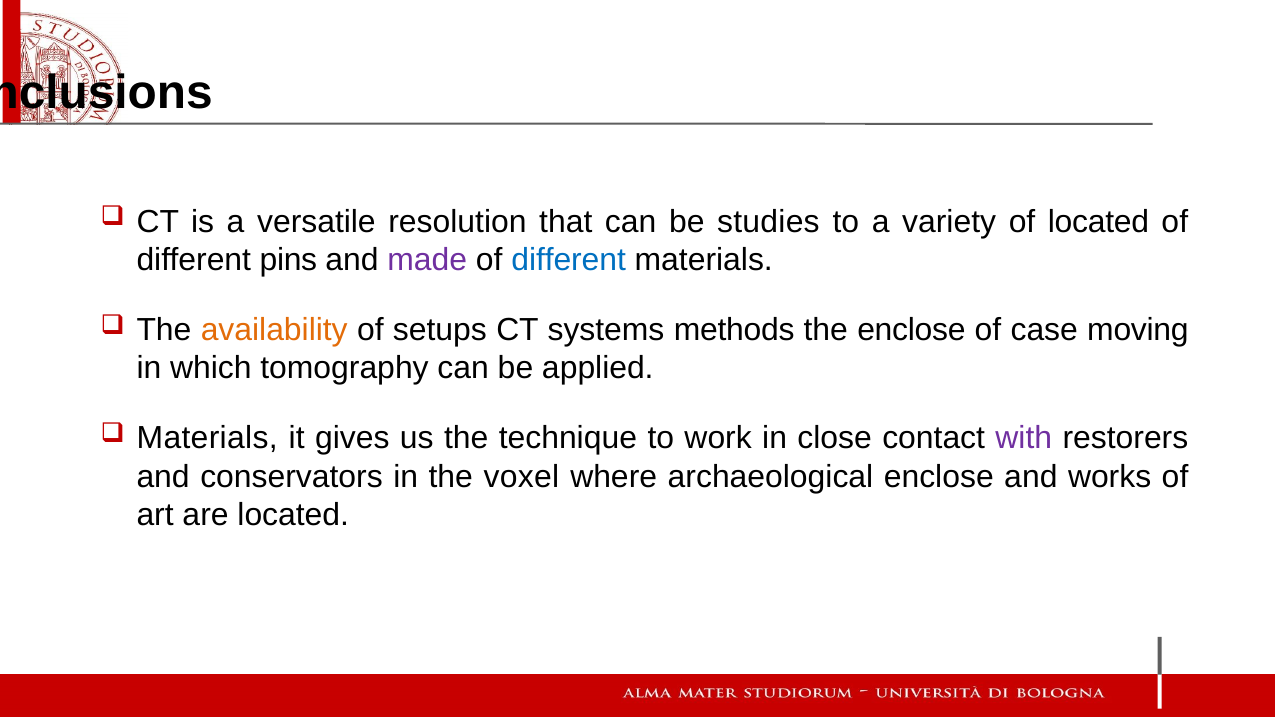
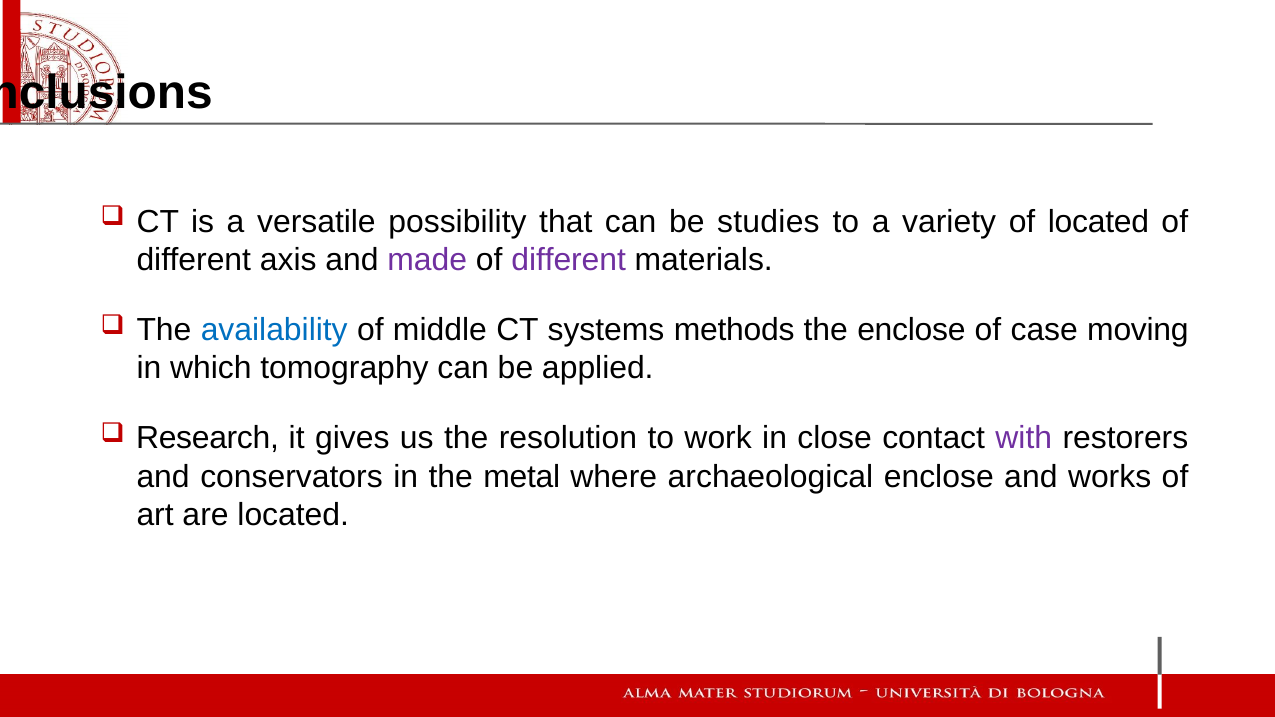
resolution: resolution -> possibility
pins: pins -> axis
different at (569, 260) colour: blue -> purple
availability colour: orange -> blue
setups: setups -> middle
Materials at (207, 438): Materials -> Research
technique: technique -> resolution
voxel: voxel -> metal
